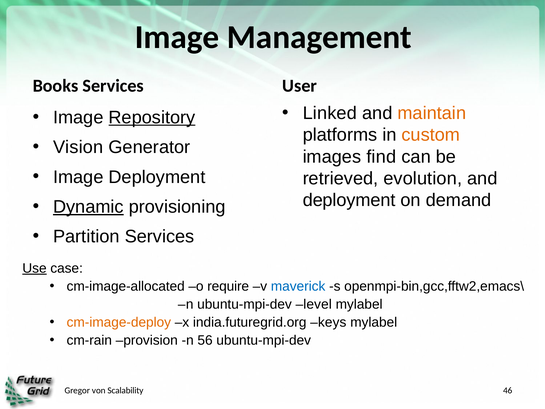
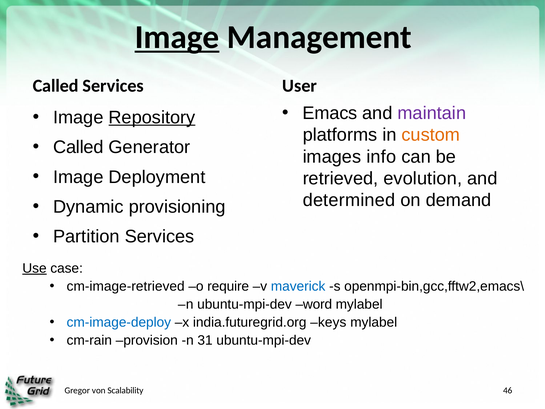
Image at (177, 37) underline: none -> present
Books at (56, 86): Books -> Called
Linked: Linked -> Emacs
maintain colour: orange -> purple
Vision at (78, 147): Vision -> Called
find: find -> info
deployment at (349, 200): deployment -> determined
Dynamic underline: present -> none
cm-image-allocated: cm-image-allocated -> cm-image-retrieved
level: level -> word
cm-image-deploy colour: orange -> blue
56: 56 -> 31
